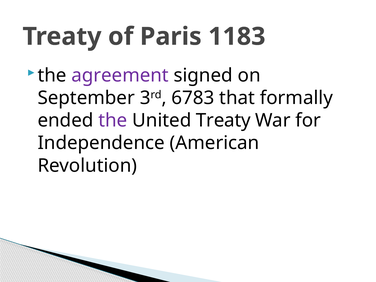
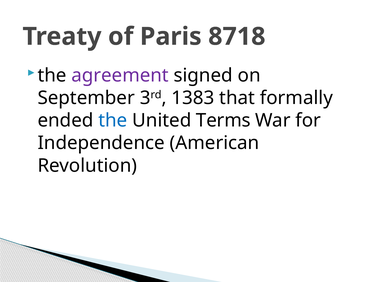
1183: 1183 -> 8718
6783: 6783 -> 1383
the at (113, 120) colour: purple -> blue
United Treaty: Treaty -> Terms
